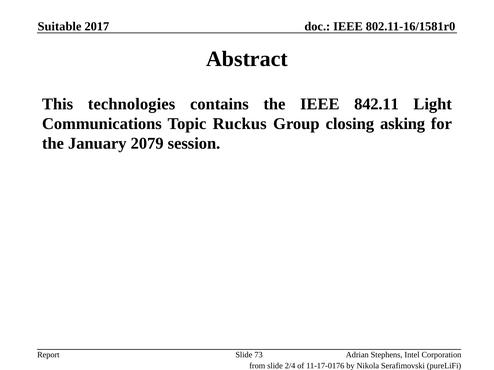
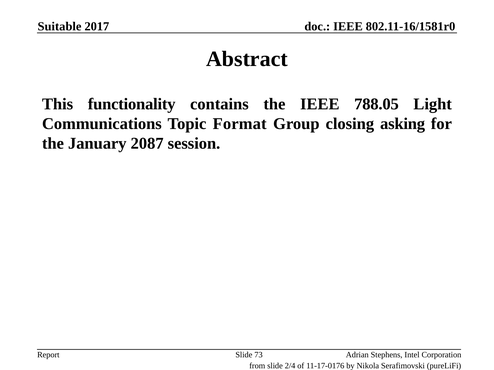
technologies: technologies -> functionality
842.11: 842.11 -> 788.05
Ruckus: Ruckus -> Format
2079: 2079 -> 2087
